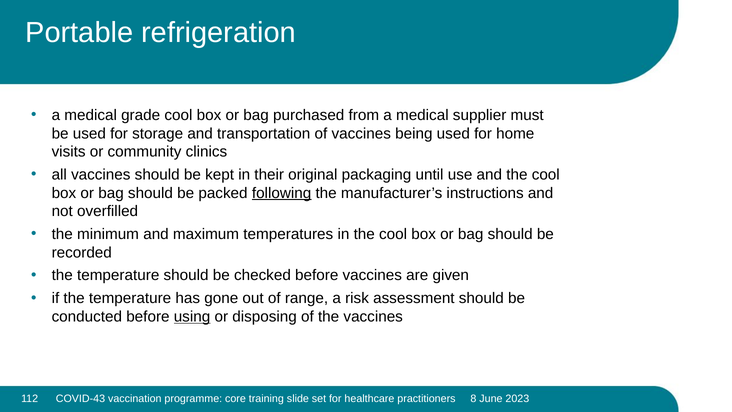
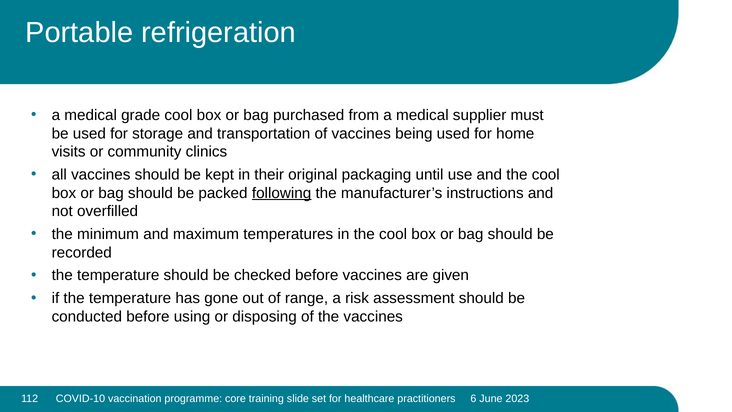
using underline: present -> none
COVID-43: COVID-43 -> COVID-10
8: 8 -> 6
